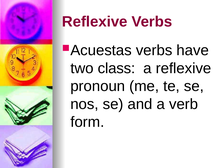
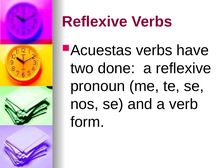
class: class -> done
